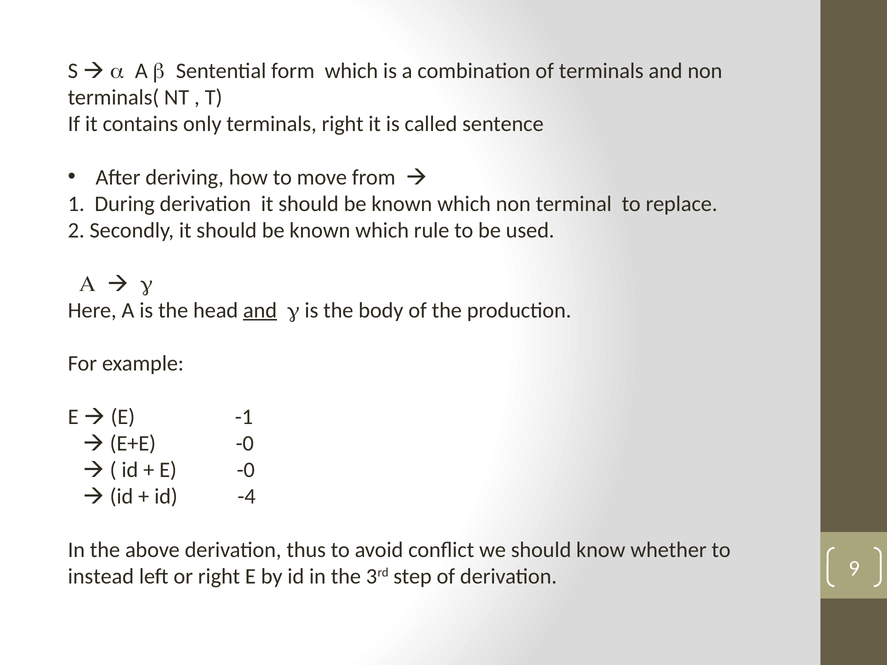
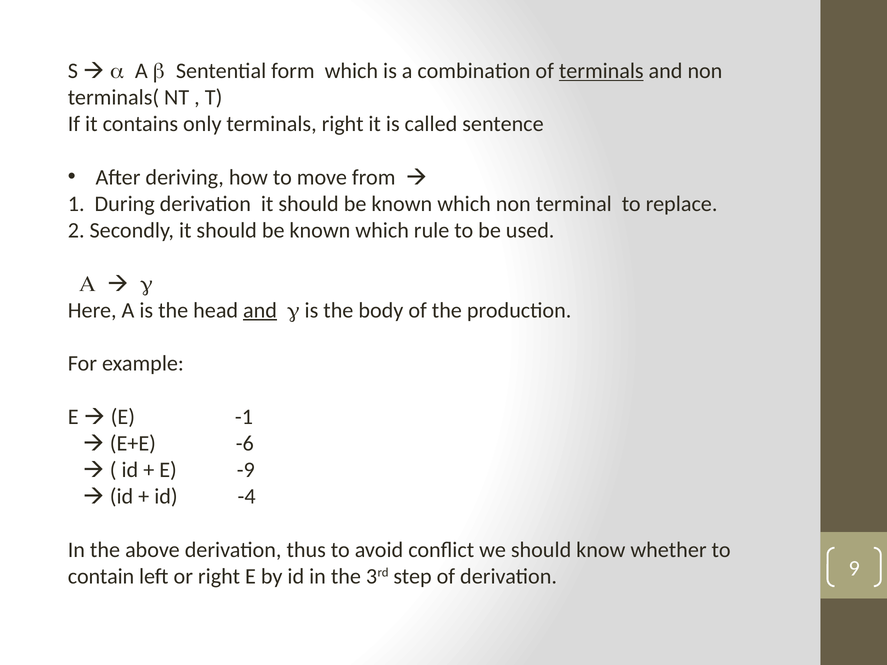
terminals at (601, 71) underline: none -> present
E+E -0: -0 -> -6
E -0: -0 -> -9
instead: instead -> contain
